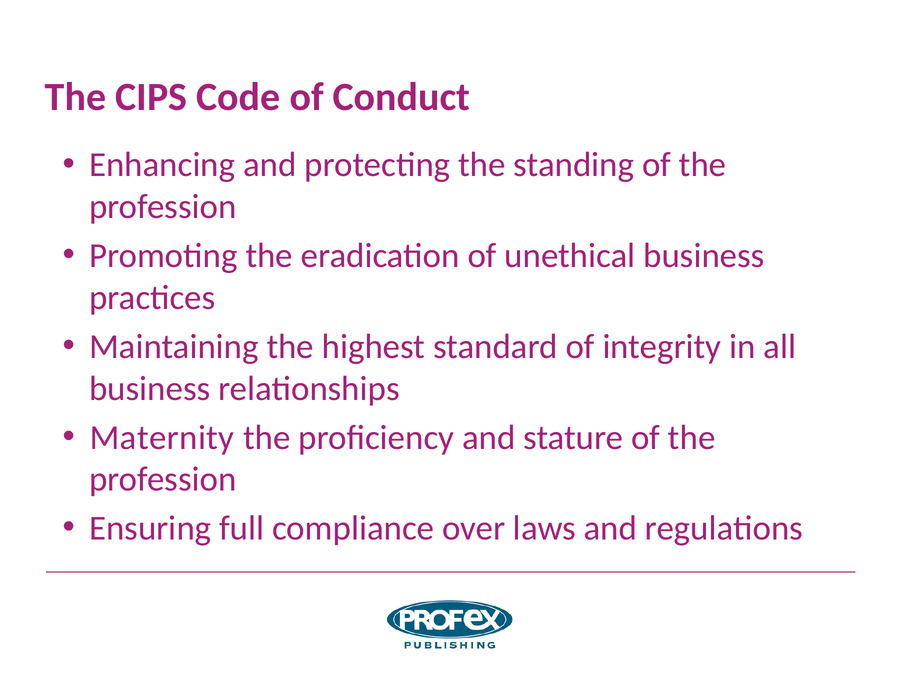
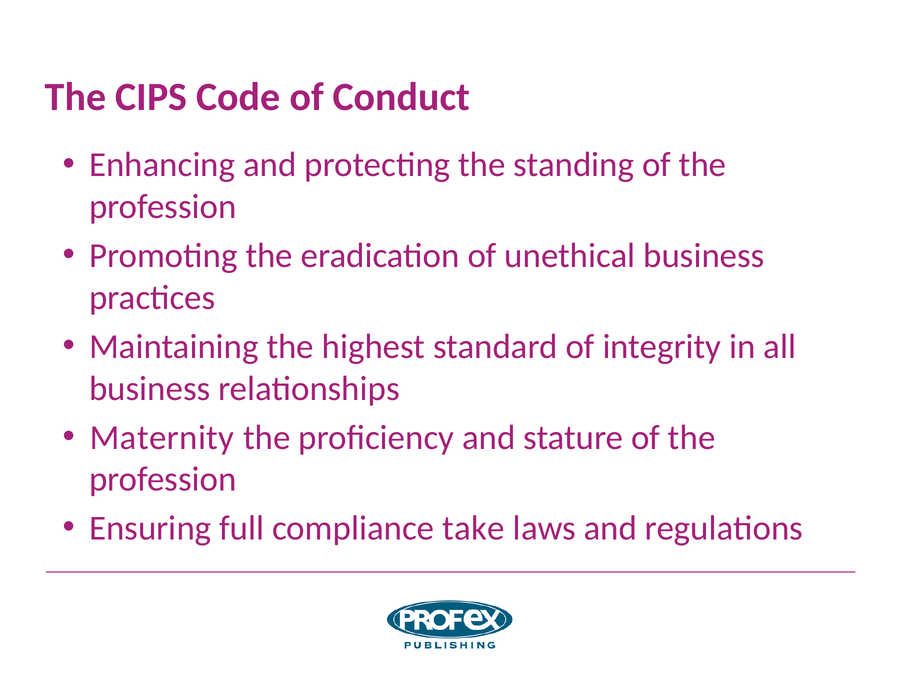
over: over -> take
